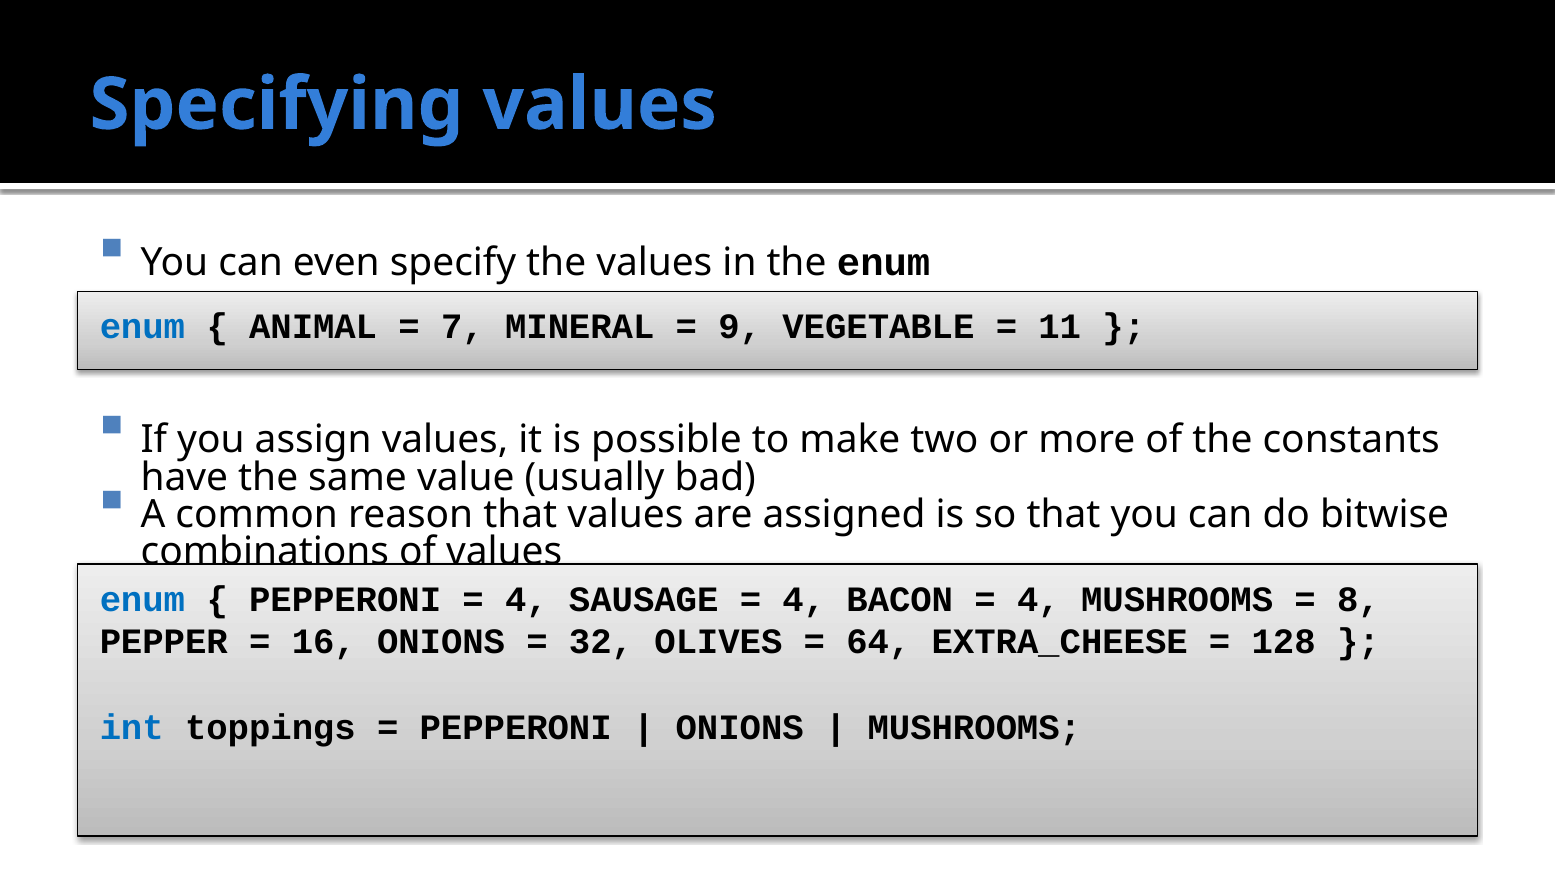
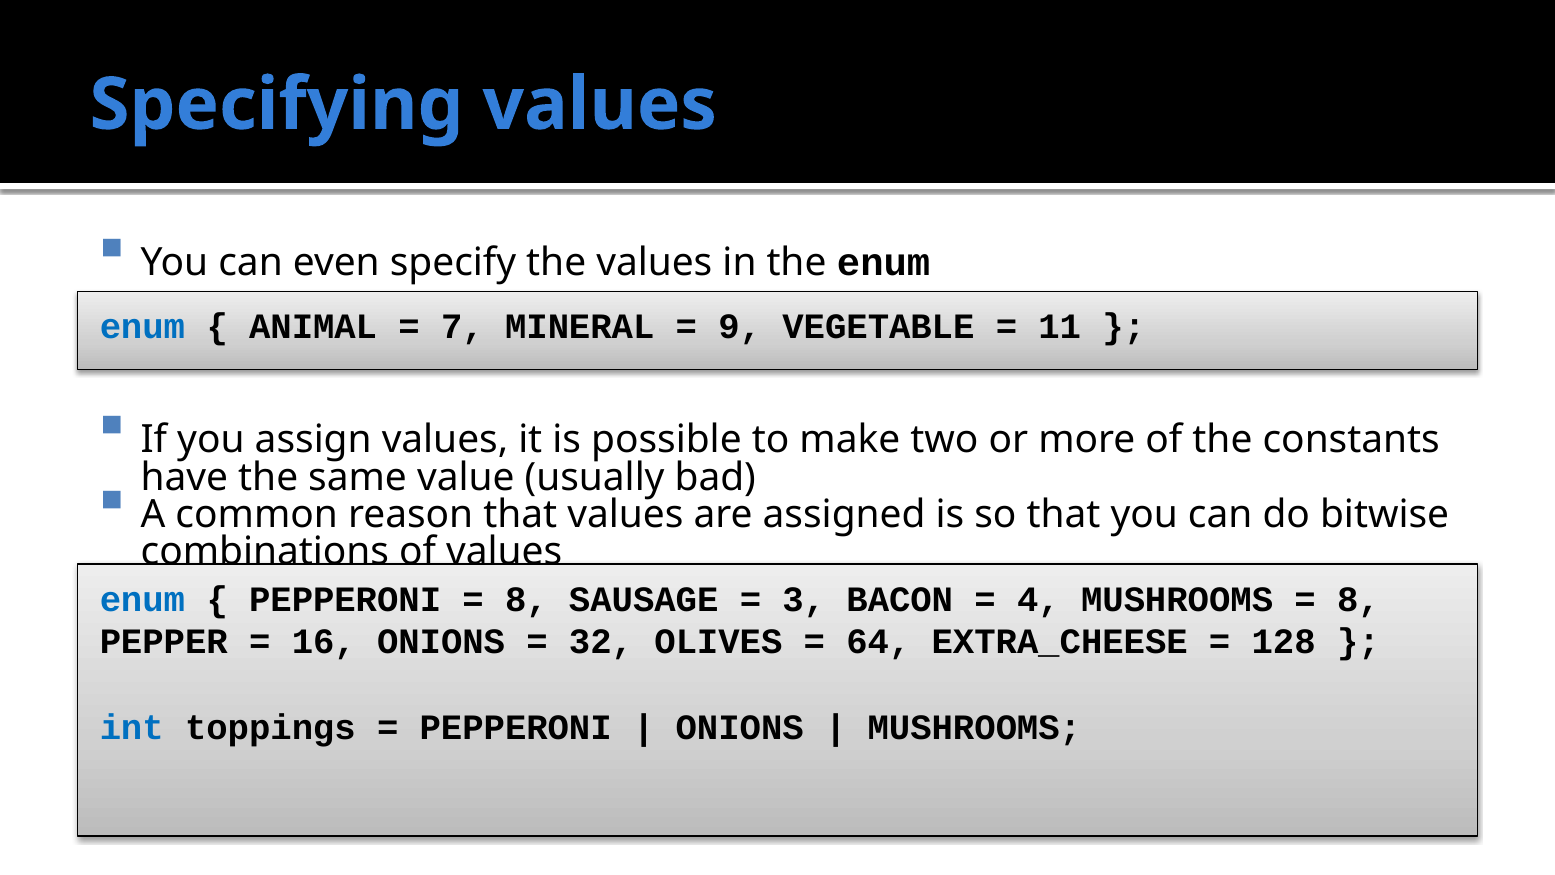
4 at (526, 599): 4 -> 8
4 at (804, 599): 4 -> 3
